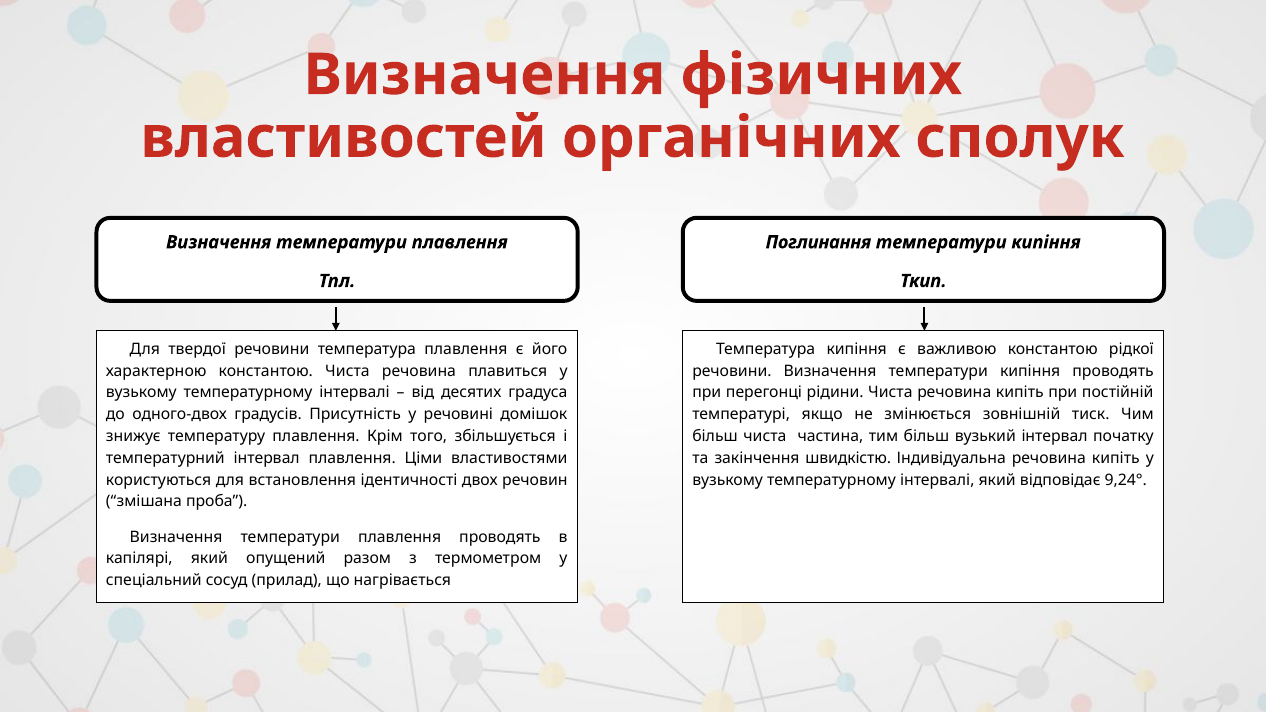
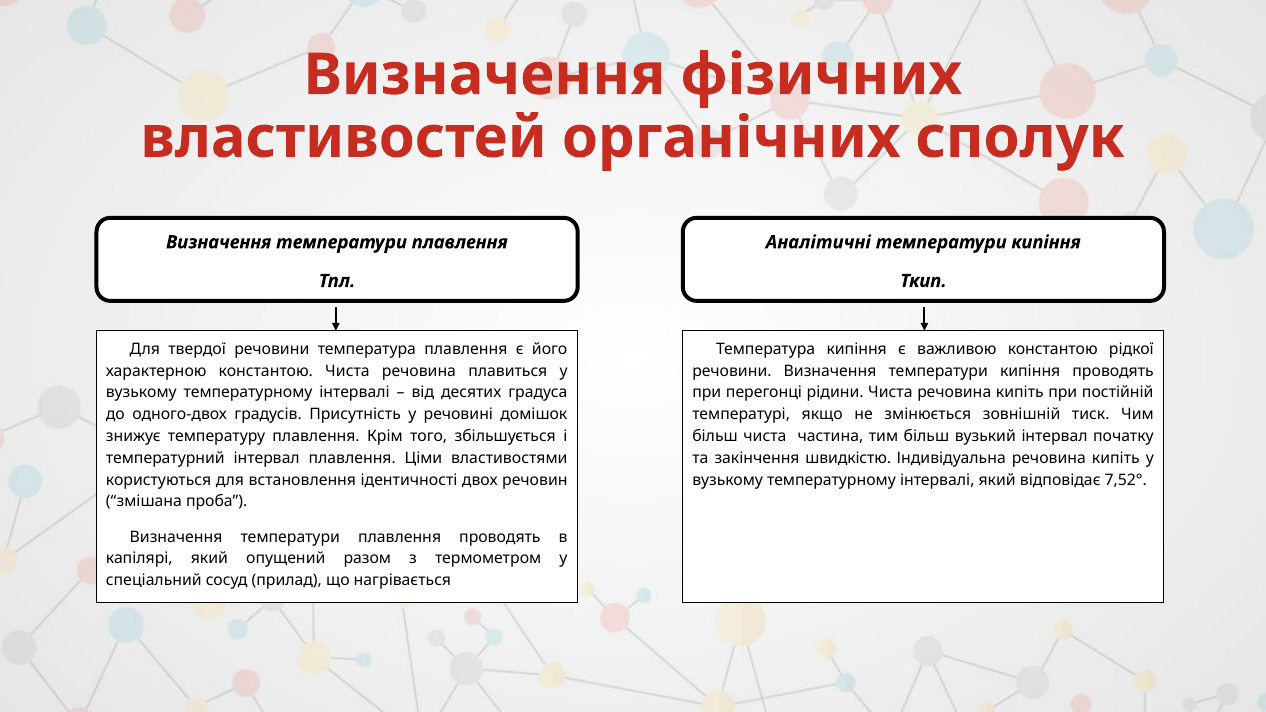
Поглинання: Поглинання -> Аналітичні
9,24°: 9,24° -> 7,52°
